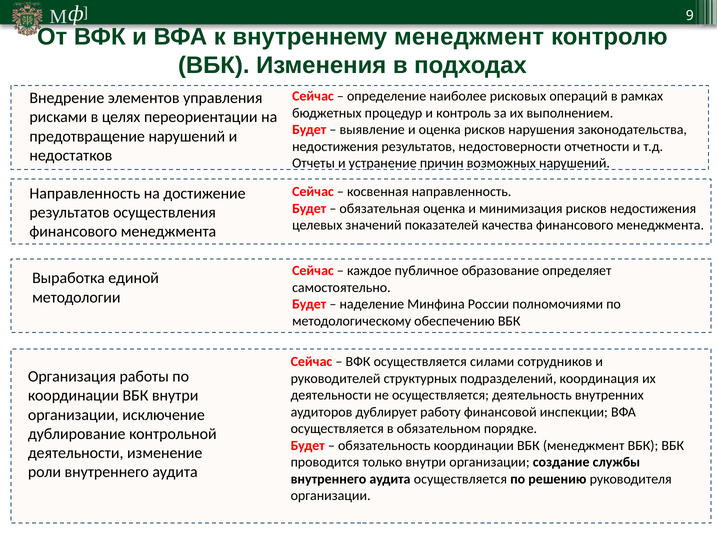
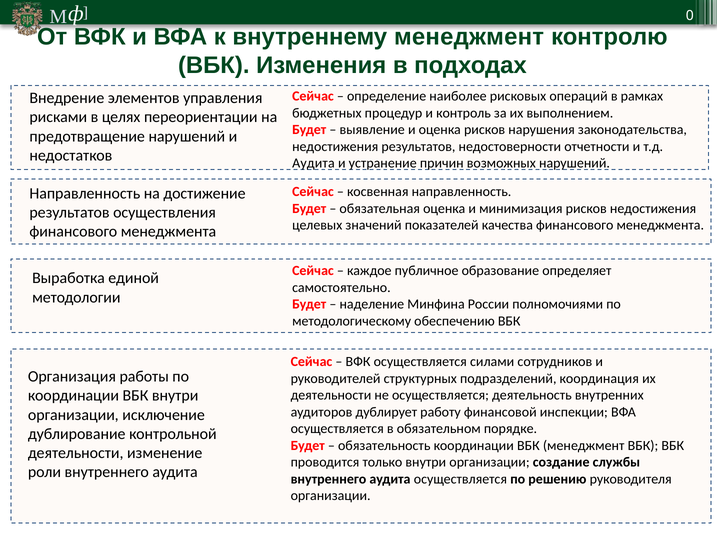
9: 9 -> 0
Отчеты at (314, 163): Отчеты -> Аудита
